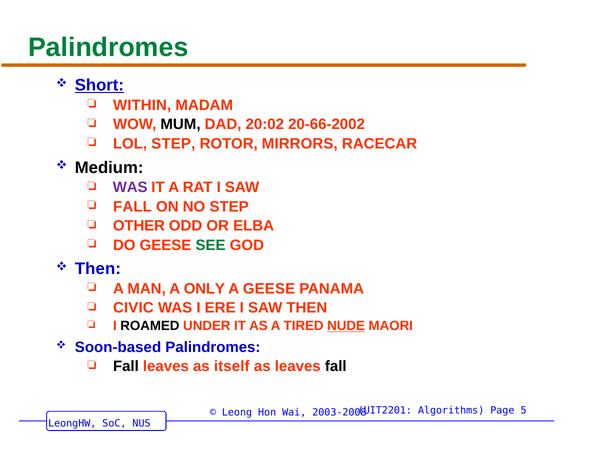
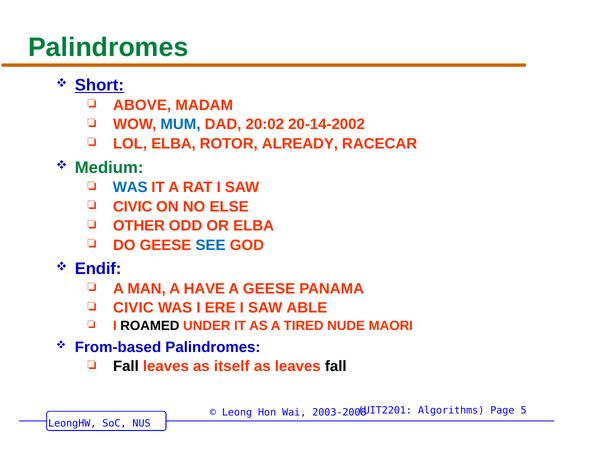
WITHIN: WITHIN -> ABOVE
MUM colour: black -> blue
20-66-2002: 20-66-2002 -> 20-14-2002
LOL STEP: STEP -> ELBA
MIRRORS: MIRRORS -> ALREADY
Medium colour: black -> green
WAS at (130, 187) colour: purple -> blue
FALL at (133, 206): FALL -> CIVIC
NO STEP: STEP -> ELSE
SEE colour: green -> blue
Then at (98, 269): Then -> Endif
ONLY: ONLY -> HAVE
SAW THEN: THEN -> ABLE
NUDE underline: present -> none
Soon-based: Soon-based -> From-based
